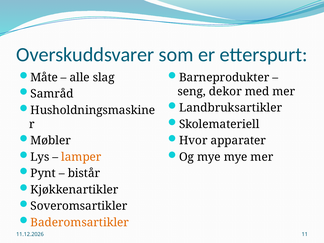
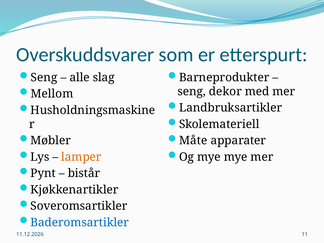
Måte at (44, 77): Måte -> Seng
Samråd: Samråd -> Mellom
Hvor: Hvor -> Måte
Baderomsartikler colour: orange -> blue
